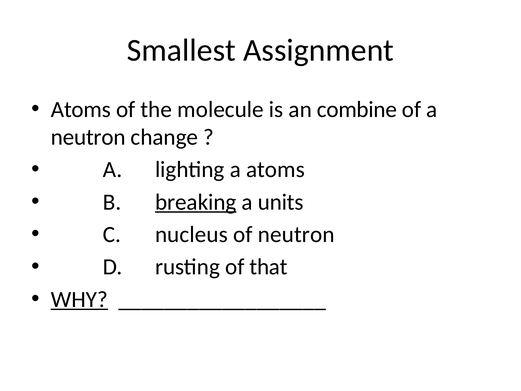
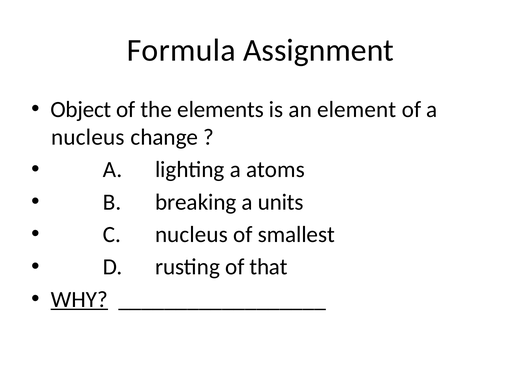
Smallest: Smallest -> Formula
Atoms at (81, 109): Atoms -> Object
molecule: molecule -> elements
combine: combine -> element
neutron at (88, 137): neutron -> nucleus
breaking underline: present -> none
of neutron: neutron -> smallest
